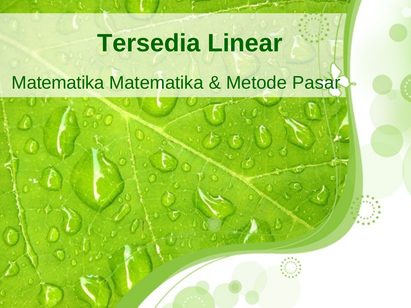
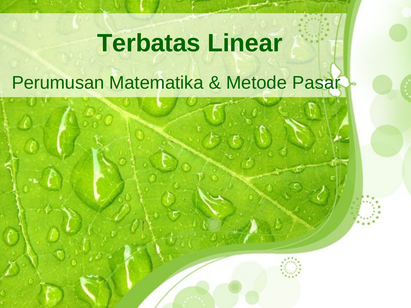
Tersedia: Tersedia -> Terbatas
Matematika at (58, 83): Matematika -> Perumusan
